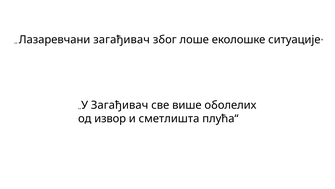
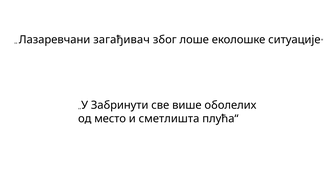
Загађивач at (120, 105): Загађивач -> Забринути
извор: извор -> место
